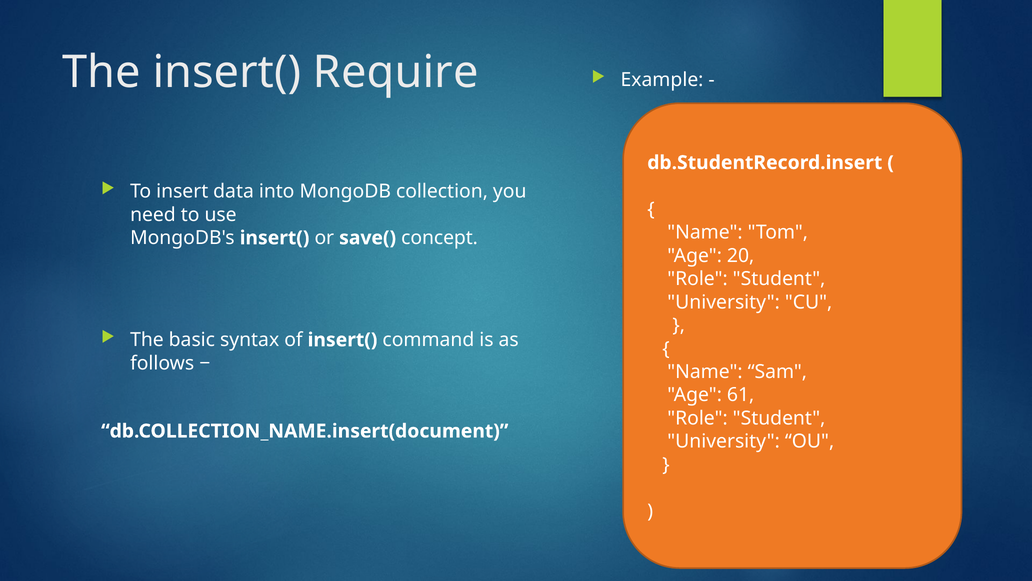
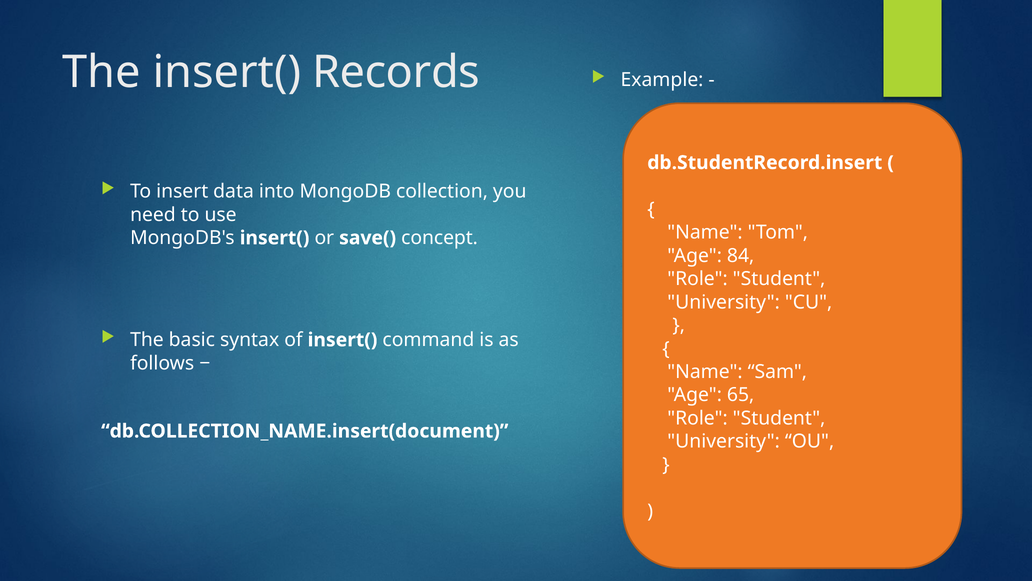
Require: Require -> Records
20: 20 -> 84
61: 61 -> 65
